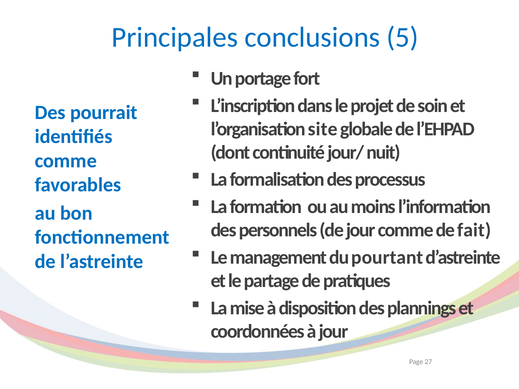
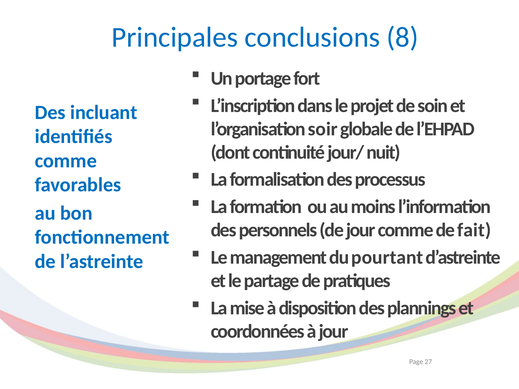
5: 5 -> 8
pourrait: pourrait -> incluant
site: site -> soir
